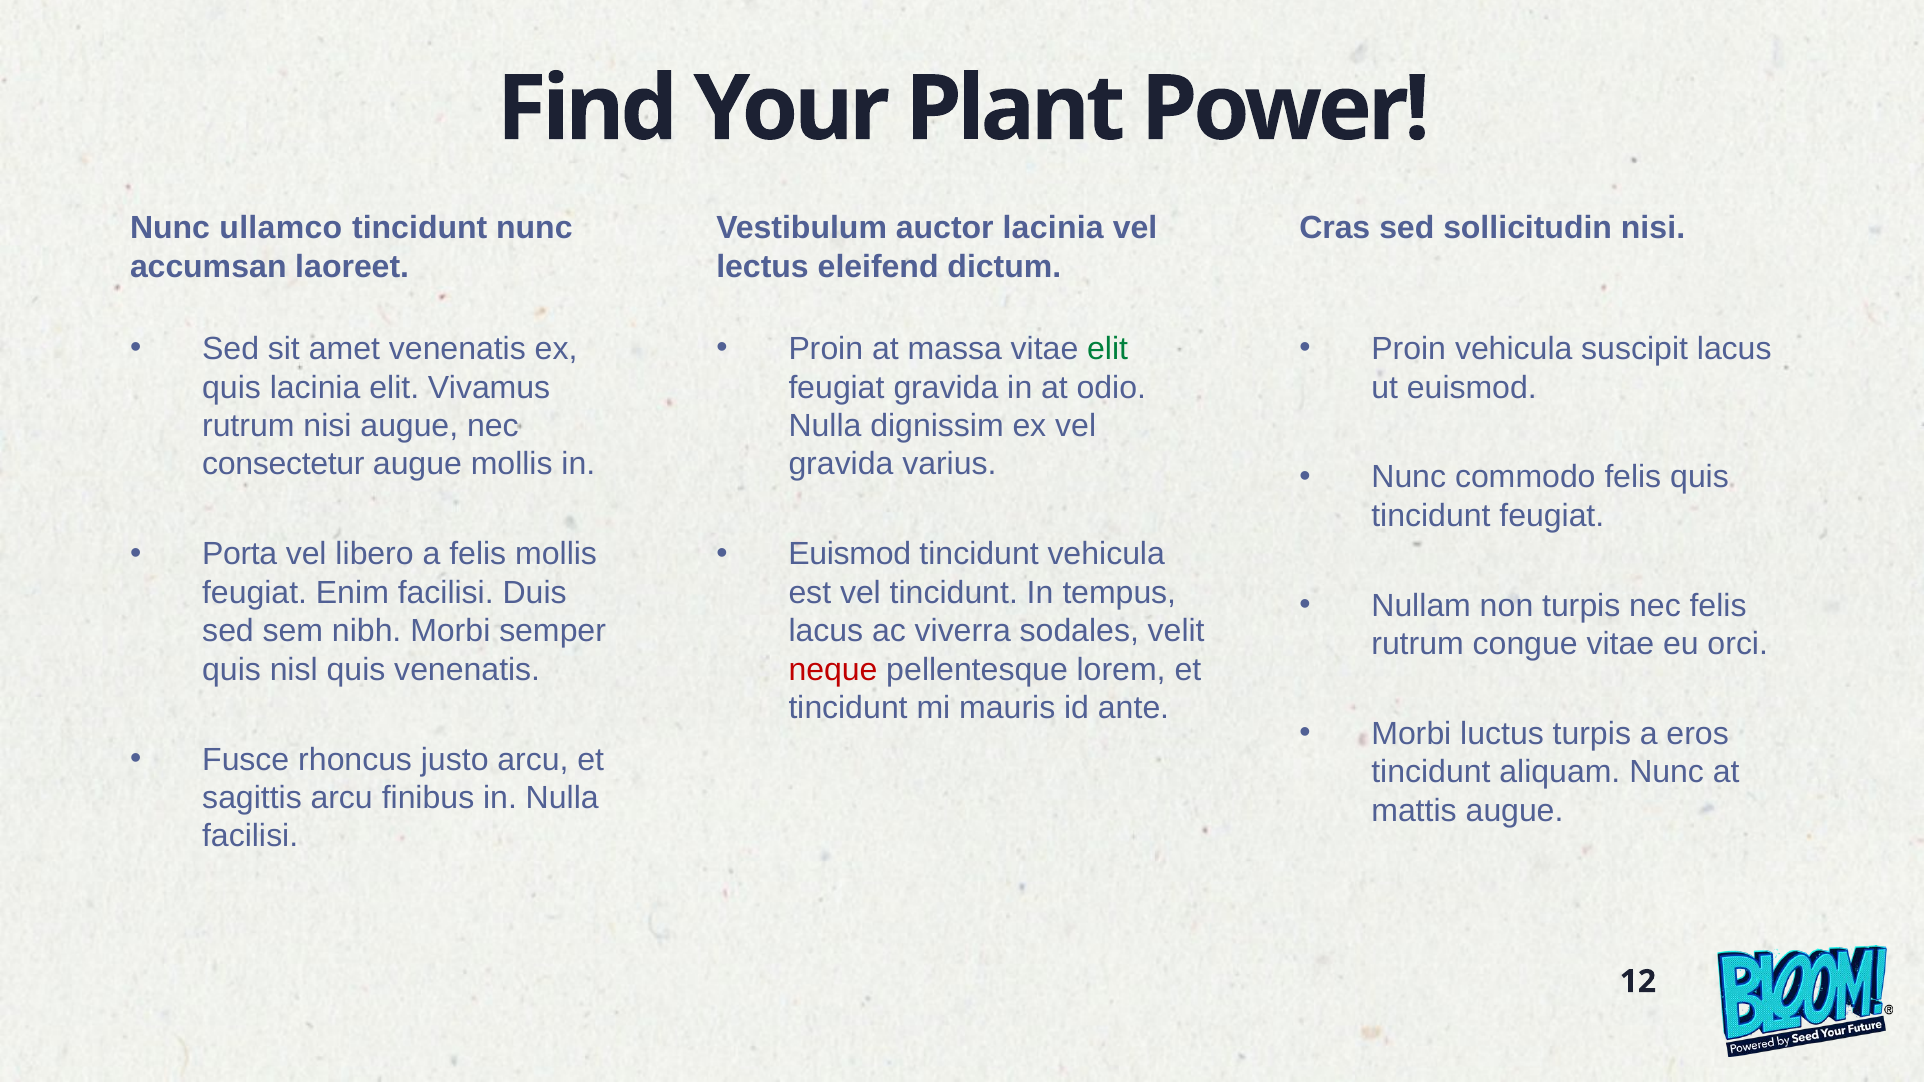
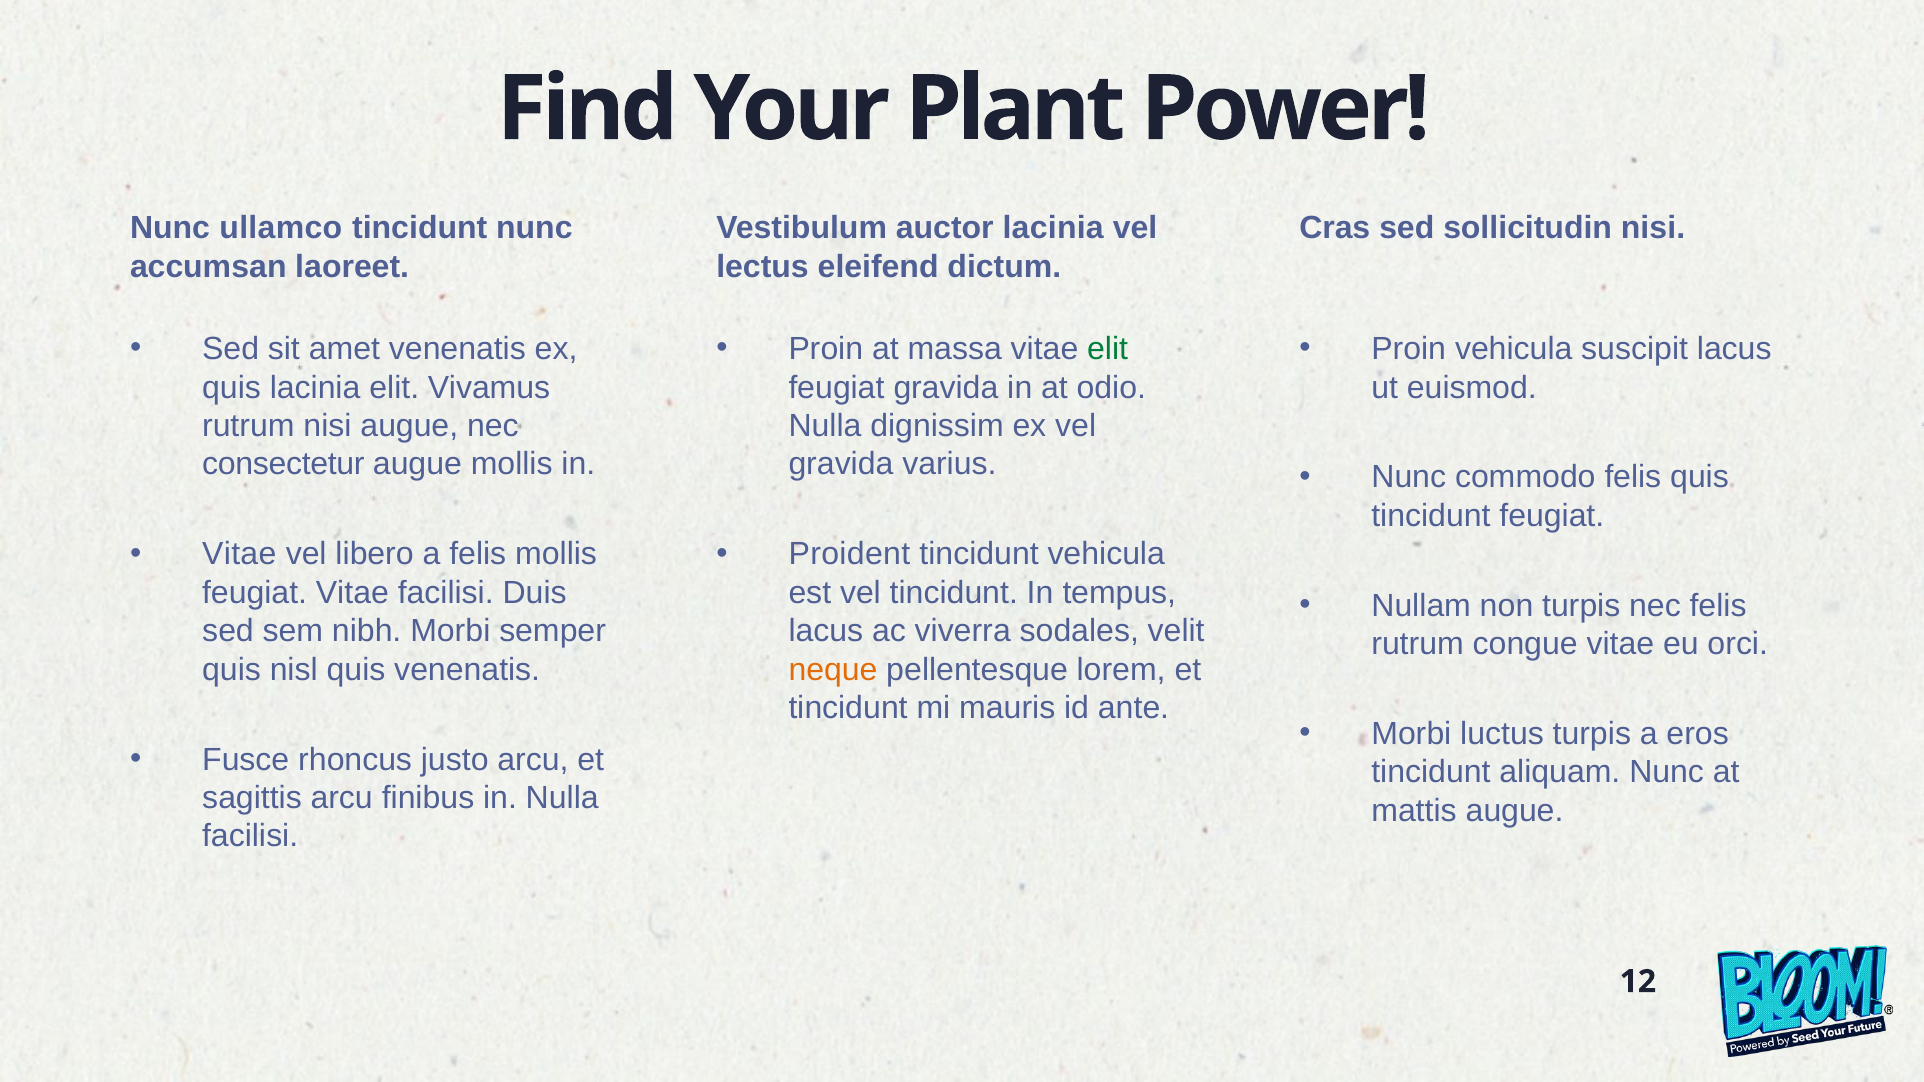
Porta at (240, 554): Porta -> Vitae
Euismod at (850, 554): Euismod -> Proident
feugiat Enim: Enim -> Vitae
neque colour: red -> orange
